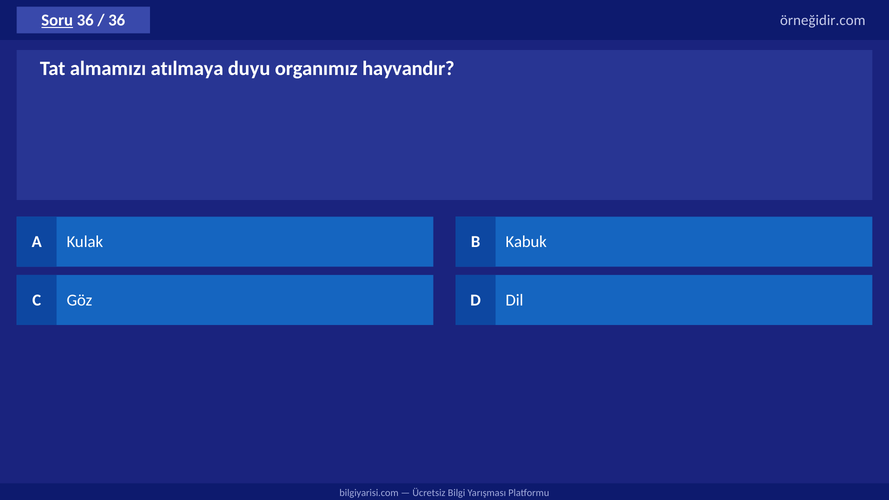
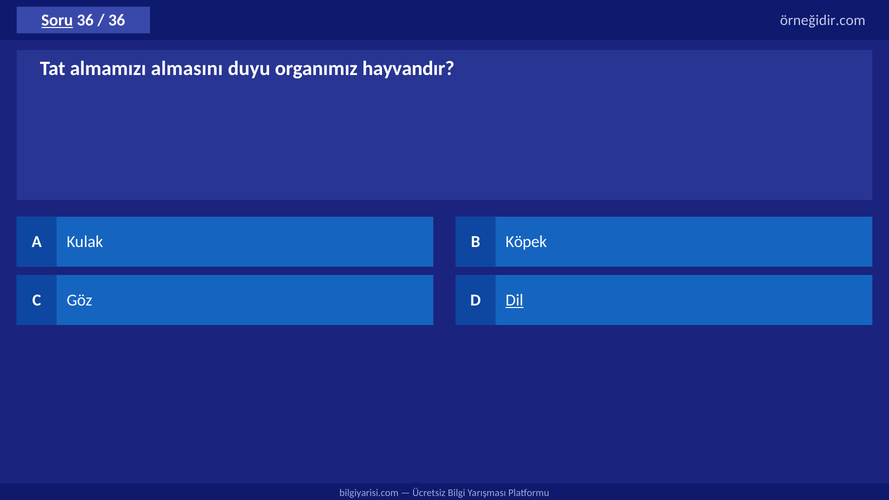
atılmaya: atılmaya -> almasını
Kabuk: Kabuk -> Köpek
Dil underline: none -> present
